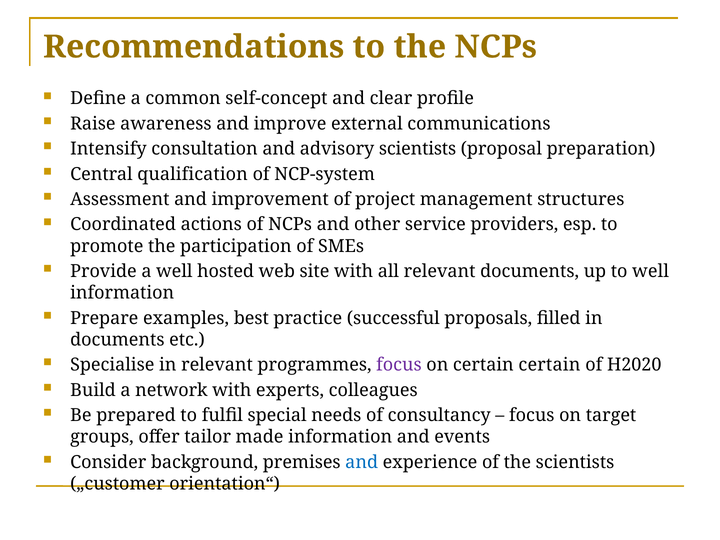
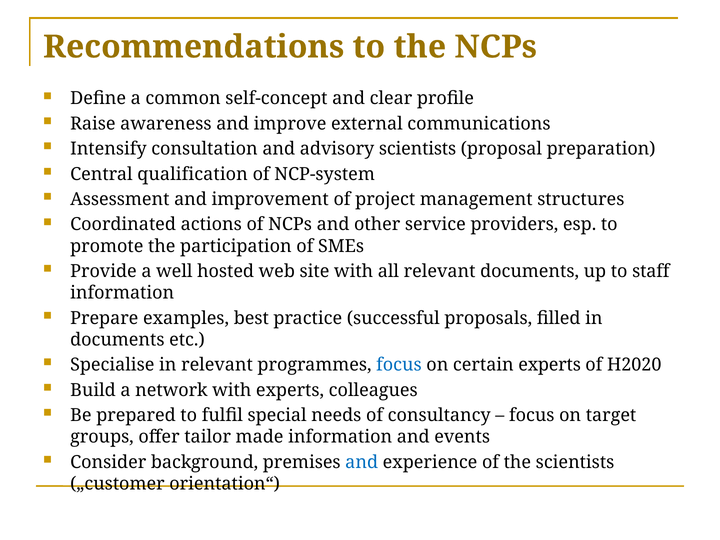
to well: well -> staff
focus at (399, 365) colour: purple -> blue
certain certain: certain -> experts
